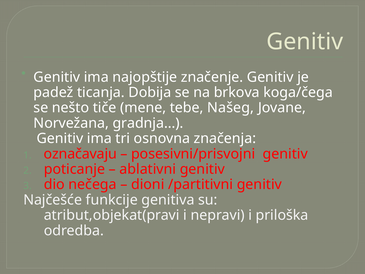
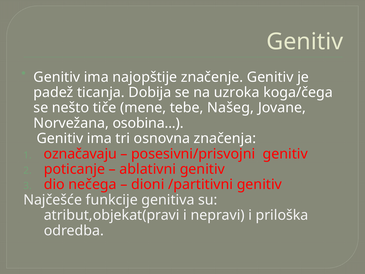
brkova: brkova -> uzroka
gradnja: gradnja -> osobina
